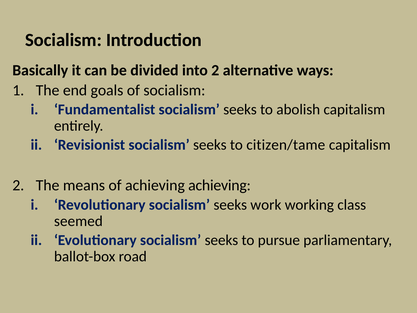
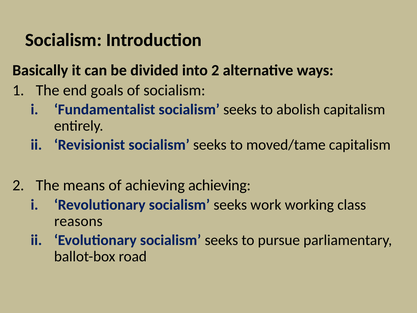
citizen/tame: citizen/tame -> moved/tame
seemed: seemed -> reasons
